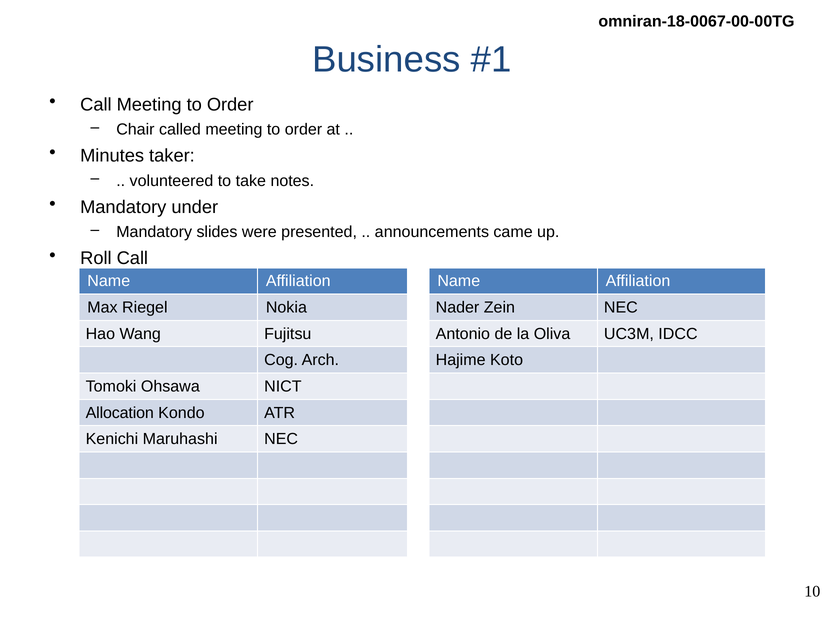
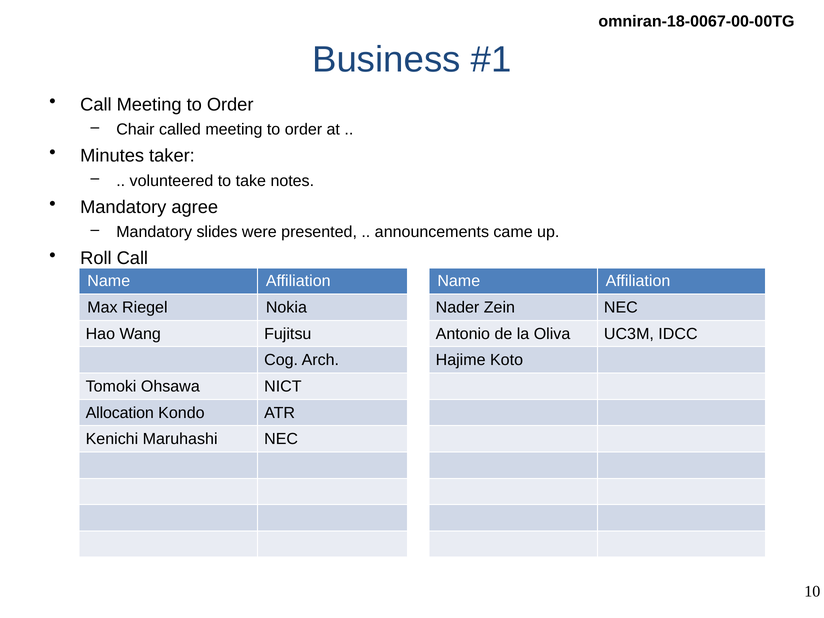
under: under -> agree
